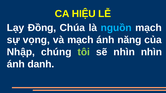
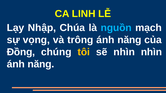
HIỆU: HIỆU -> LINH
Đồng: Đồng -> Nhập
và mạch: mạch -> trông
Nhập: Nhập -> Đồng
tôi colour: light green -> yellow
danh at (41, 64): danh -> năng
